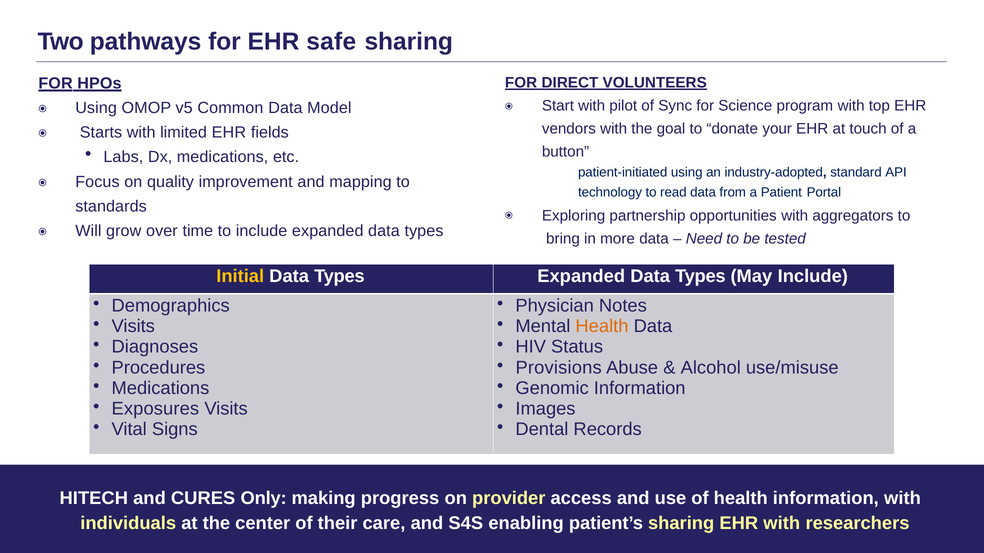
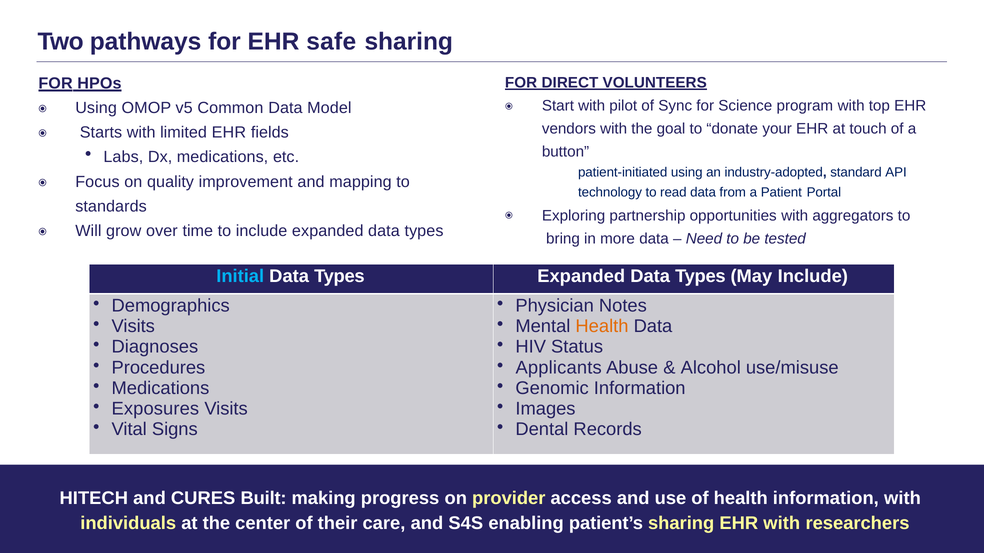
Initial colour: yellow -> light blue
Provisions: Provisions -> Applicants
Only: Only -> Built
